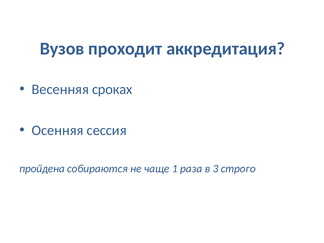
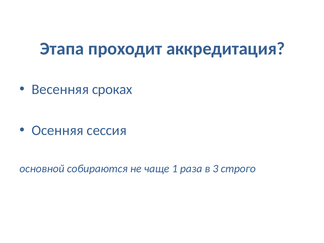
Вузов: Вузов -> Этапа
пройдена: пройдена -> основной
